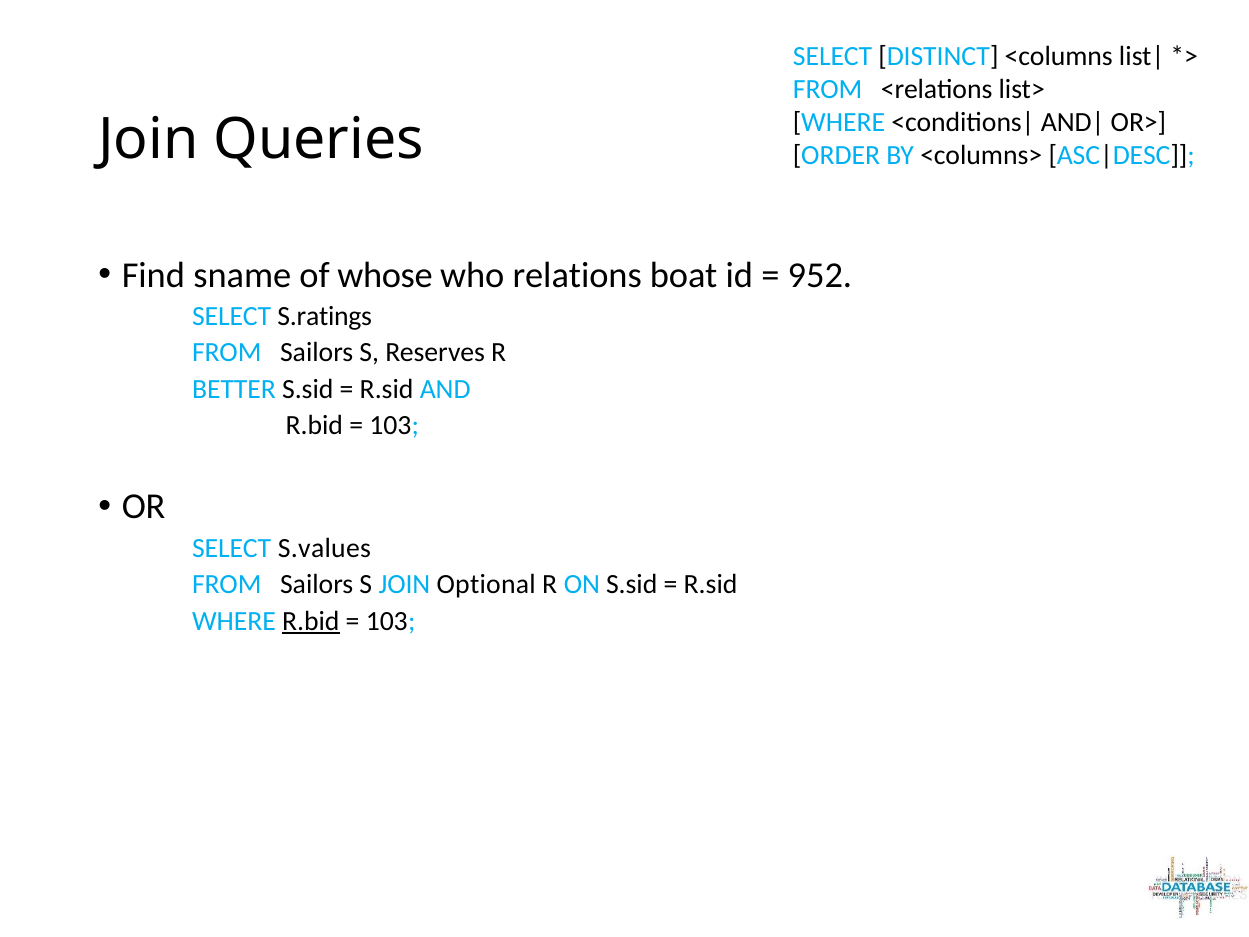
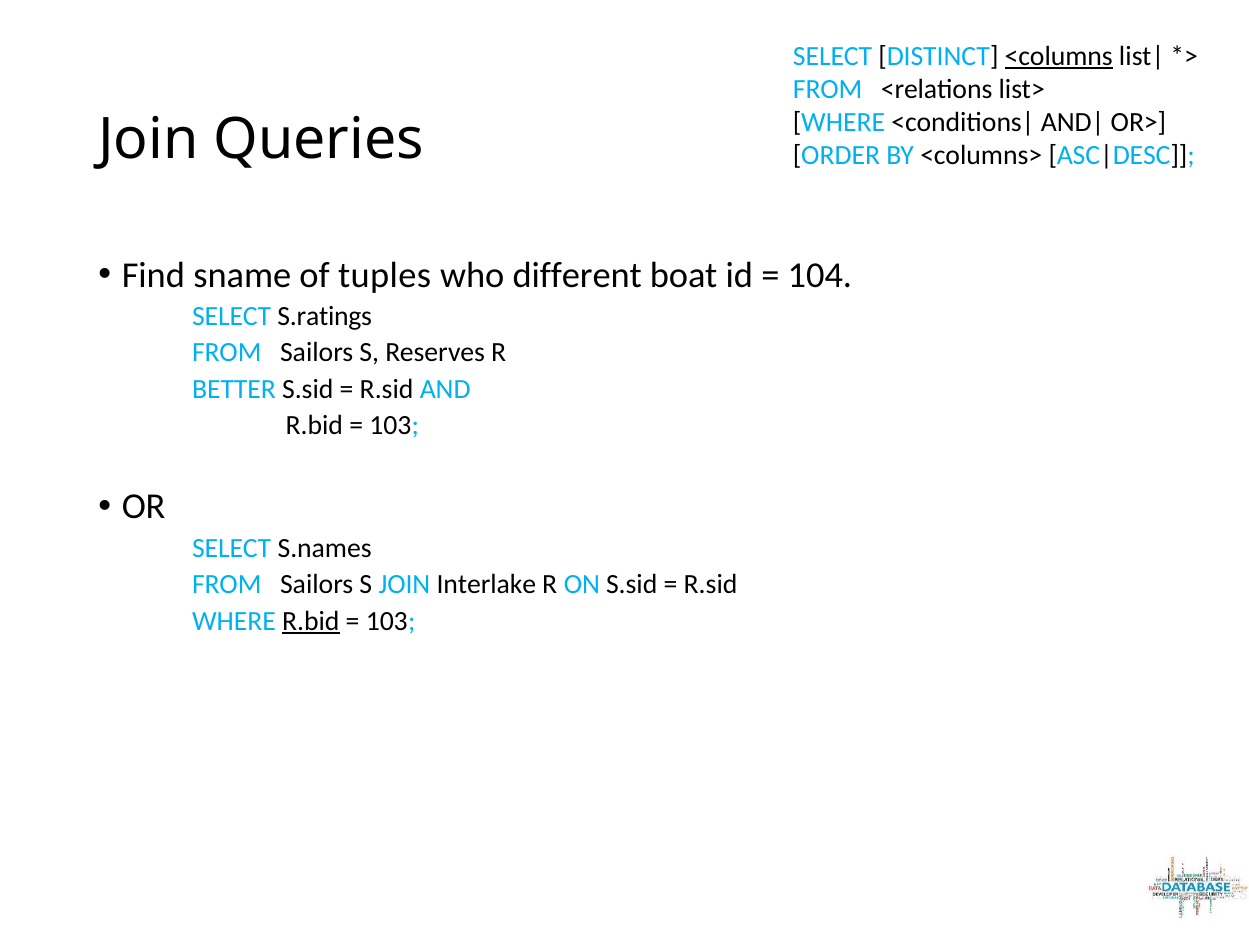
<columns underline: none -> present
whose: whose -> tuples
relations: relations -> different
952: 952 -> 104
S.values: S.values -> S.names
Optional: Optional -> Interlake
